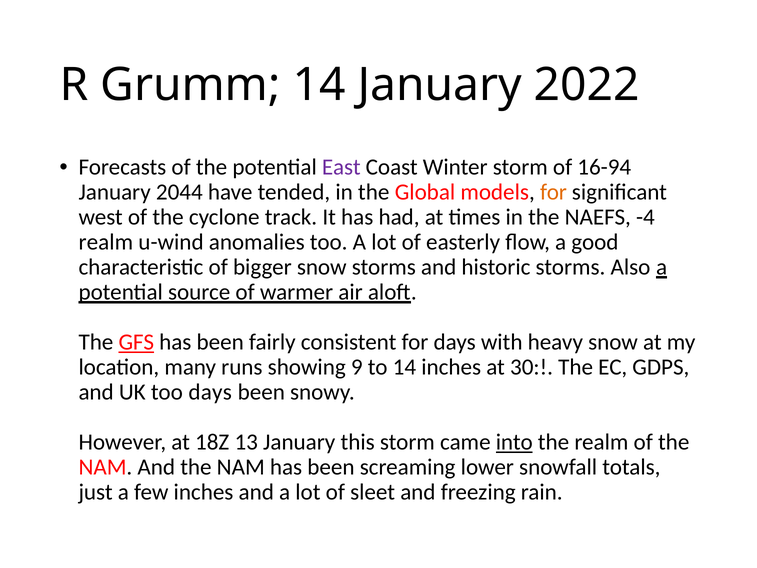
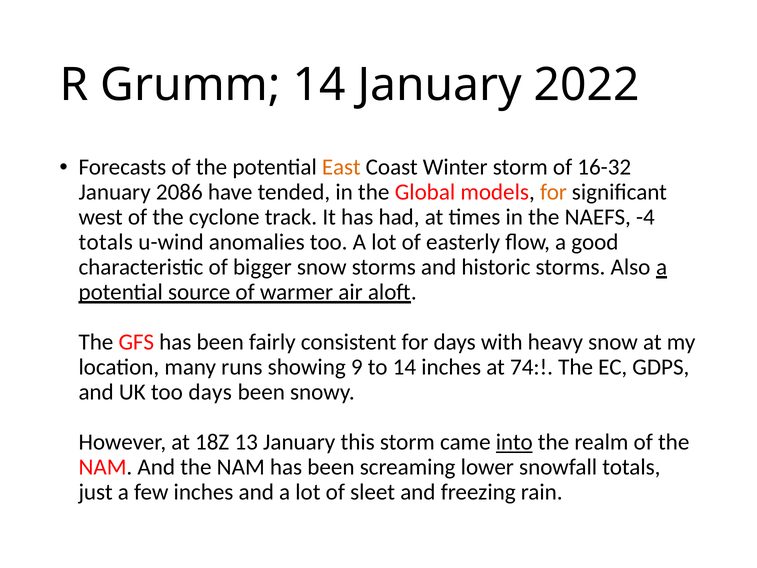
East colour: purple -> orange
16-94: 16-94 -> 16-32
2044: 2044 -> 2086
realm at (106, 242): realm -> totals
GFS underline: present -> none
30: 30 -> 74
